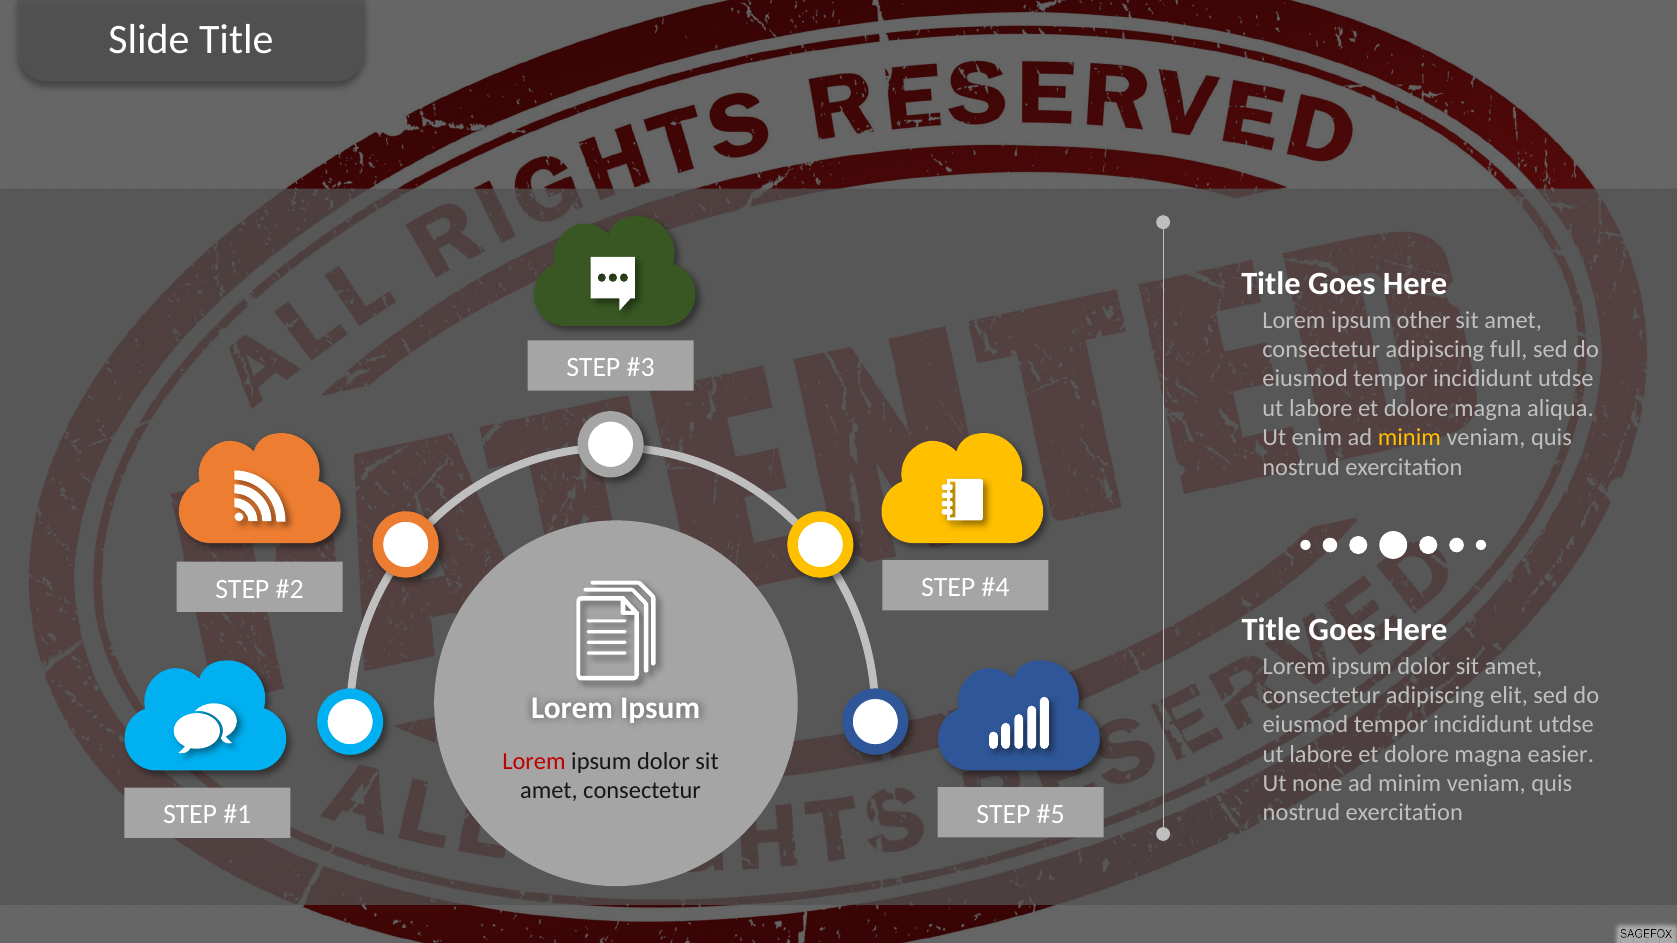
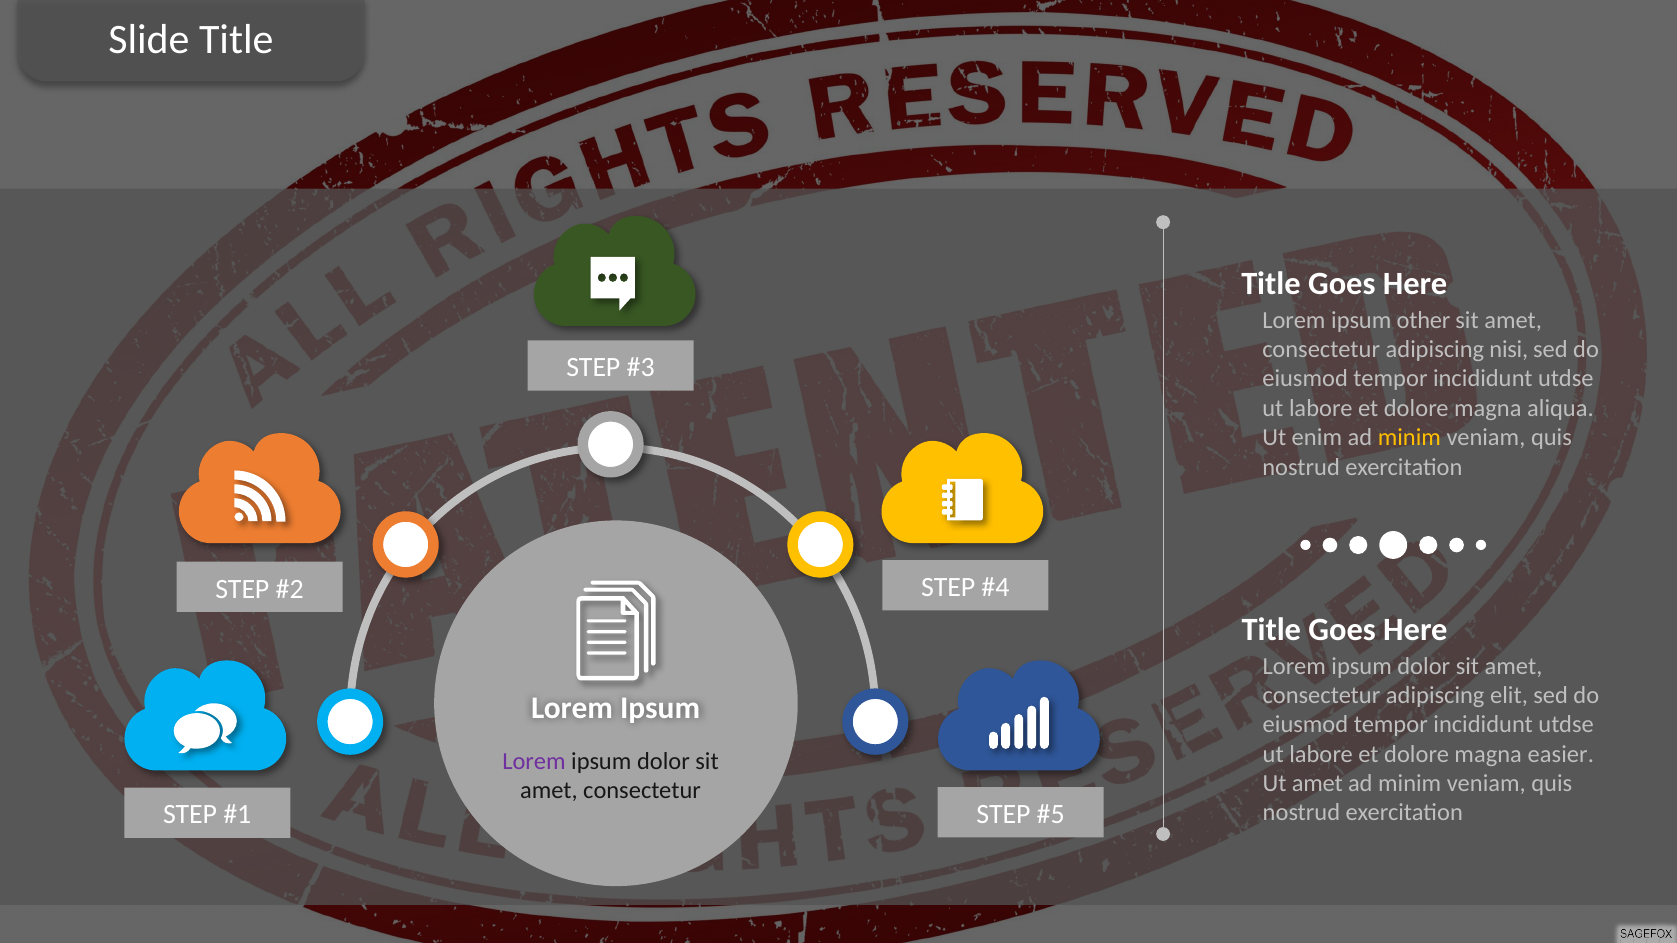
full: full -> nisi
Lorem at (534, 762) colour: red -> purple
Ut none: none -> amet
